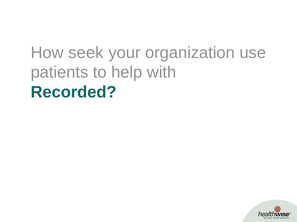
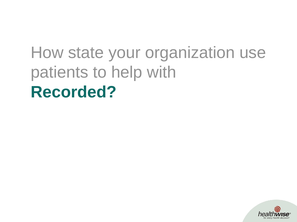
seek: seek -> state
